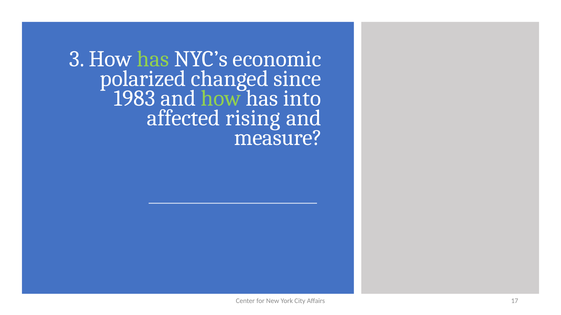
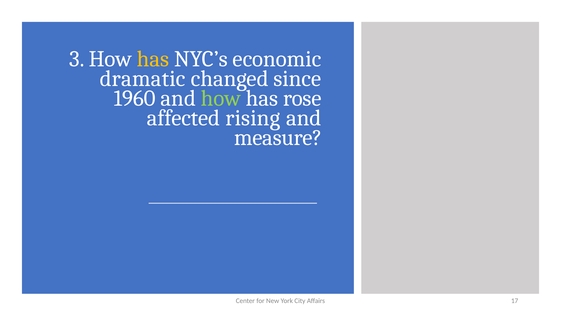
has at (153, 59) colour: light green -> yellow
polarized: polarized -> dramatic
1983: 1983 -> 1960
into: into -> rose
